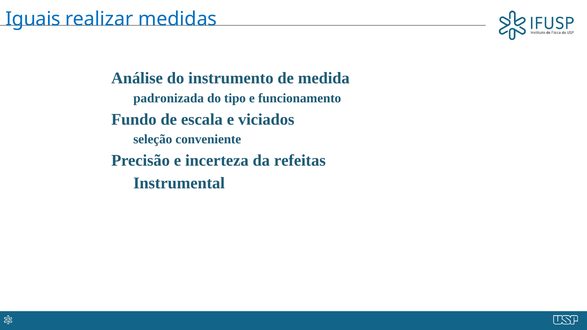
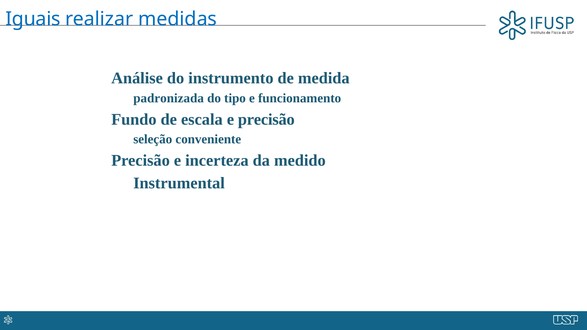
e viciados: viciados -> precisão
refeitas: refeitas -> medido
